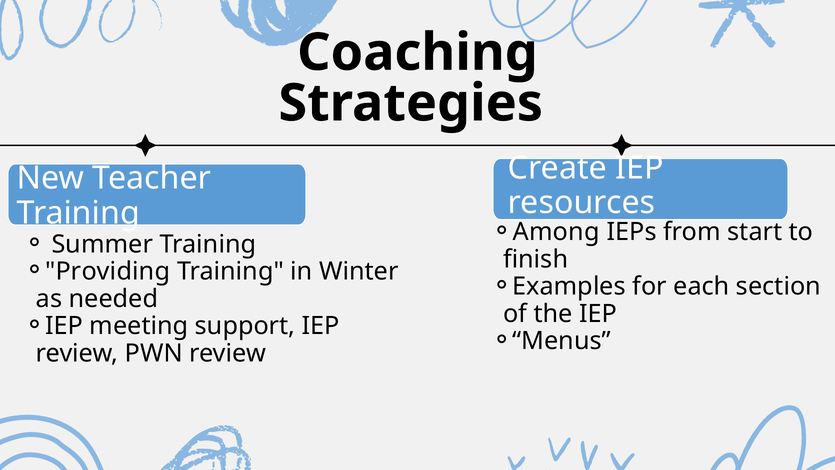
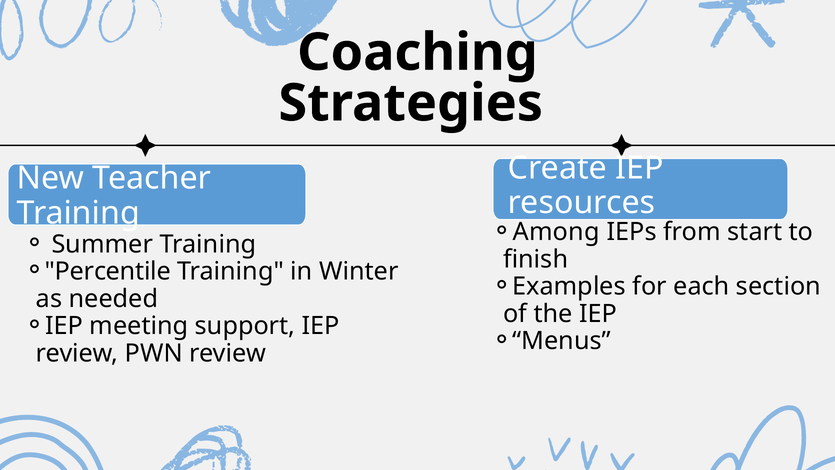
Providing: Providing -> Percentile
